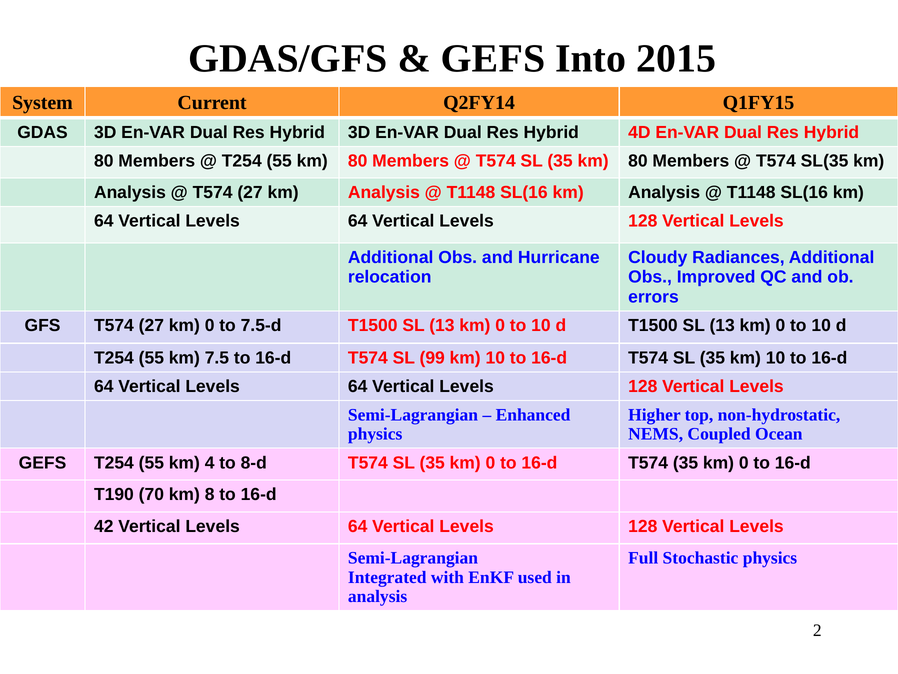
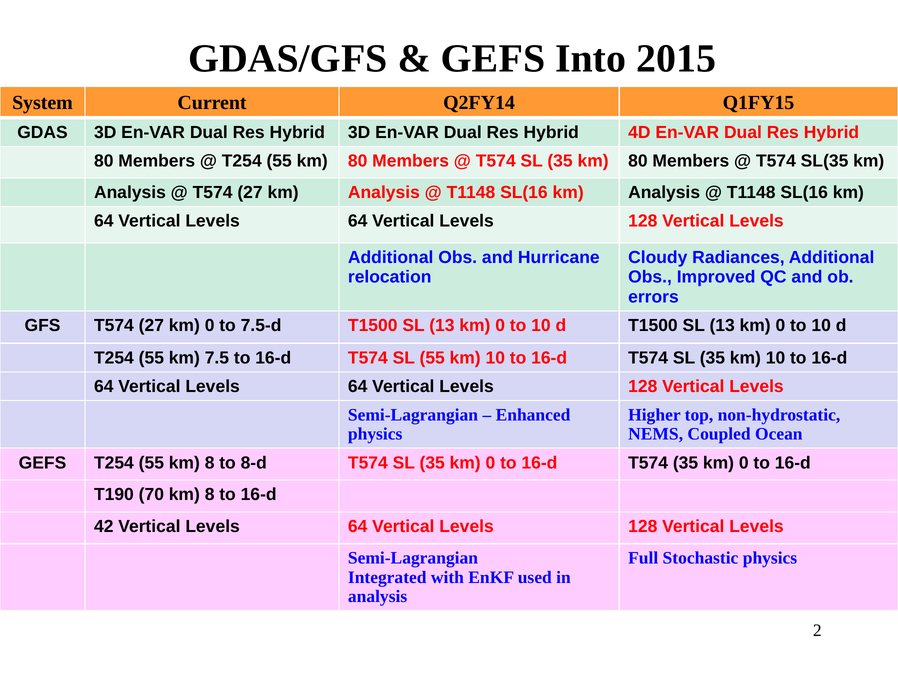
SL 99: 99 -> 55
55 km 4: 4 -> 8
